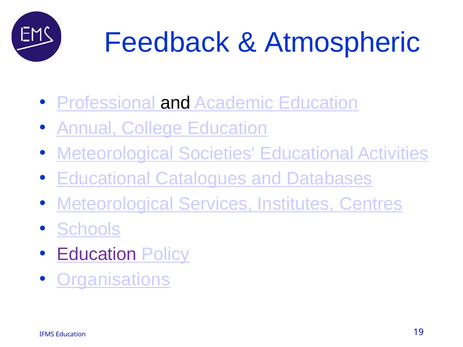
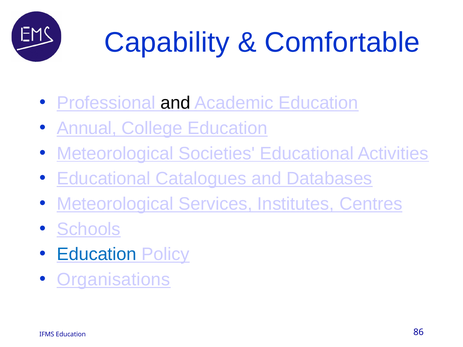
Feedback: Feedback -> Capability
Atmospheric: Atmospheric -> Comfortable
Education at (97, 254) colour: purple -> blue
19: 19 -> 86
